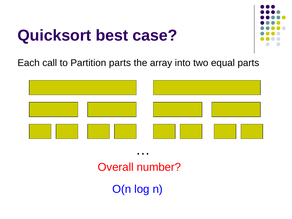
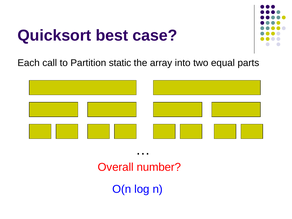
Partition parts: parts -> static
